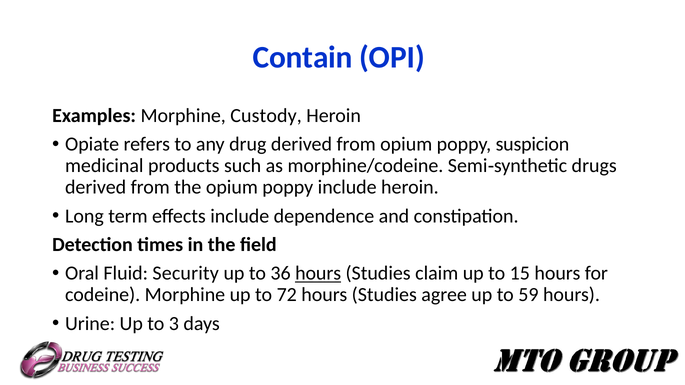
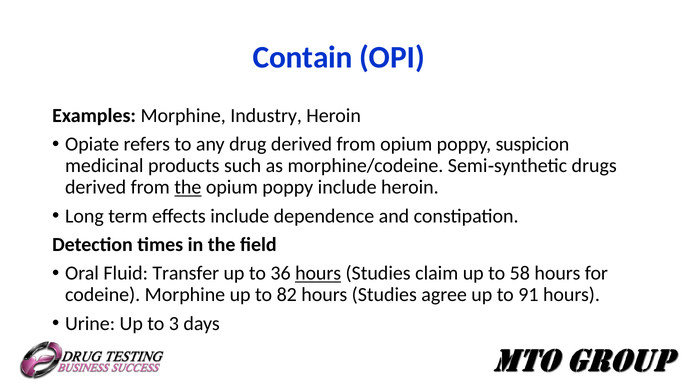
Custody: Custody -> Industry
the at (188, 188) underline: none -> present
Security: Security -> Transfer
15: 15 -> 58
72: 72 -> 82
59: 59 -> 91
